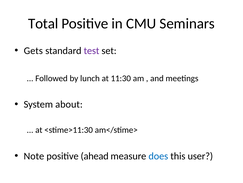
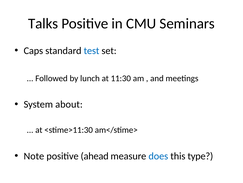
Total: Total -> Talks
Gets: Gets -> Caps
test colour: purple -> blue
user: user -> type
